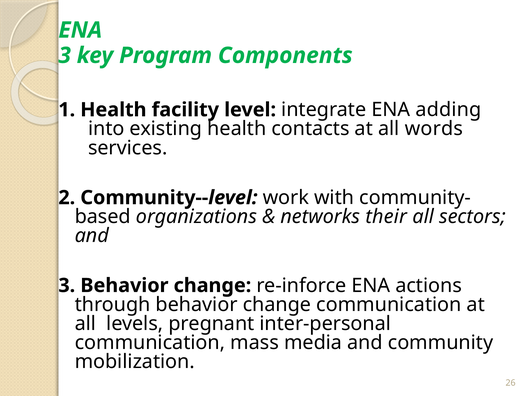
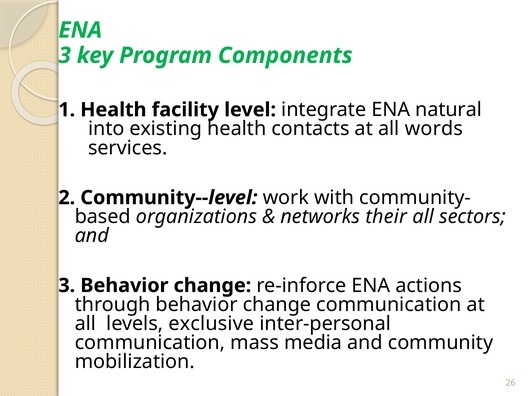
adding: adding -> natural
pregnant: pregnant -> exclusive
